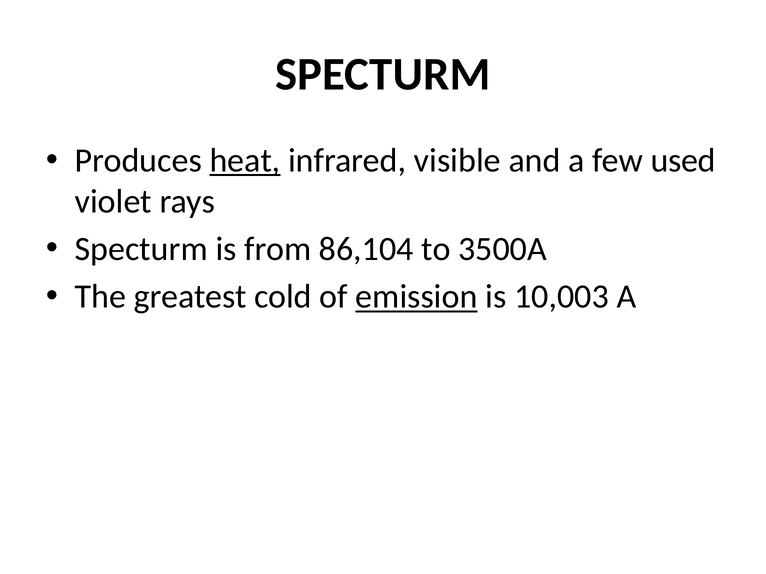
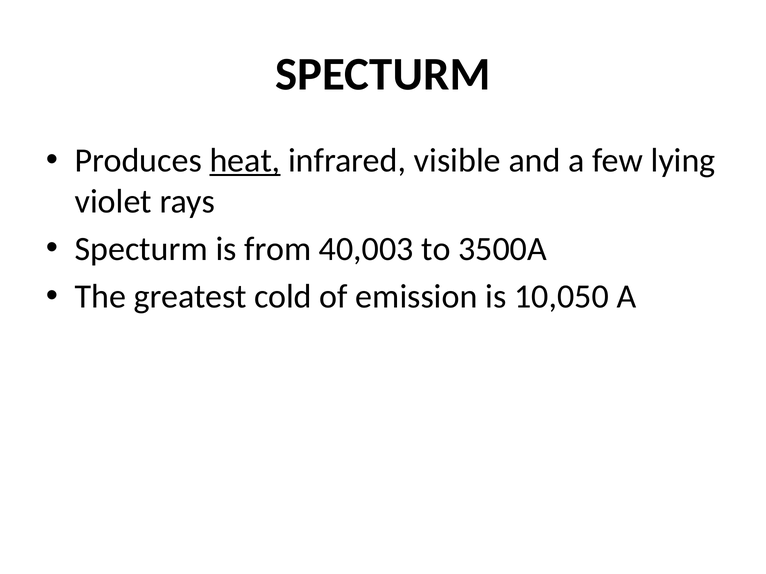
used: used -> lying
86,104: 86,104 -> 40,003
emission underline: present -> none
10,003: 10,003 -> 10,050
